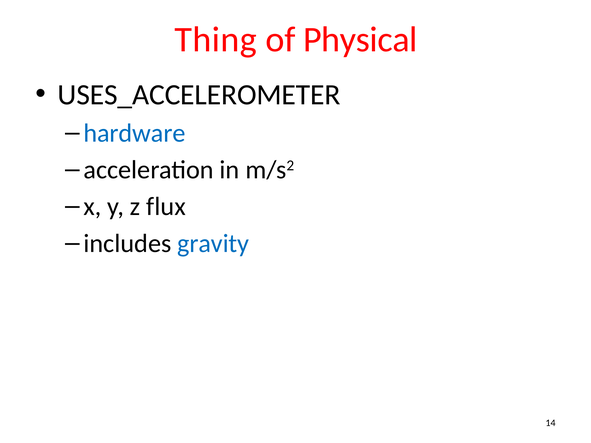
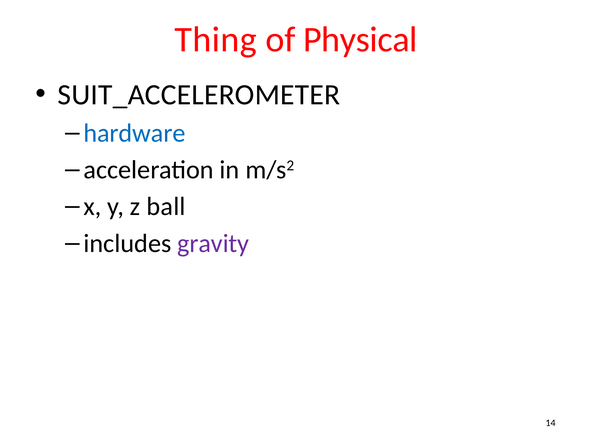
USES_ACCELEROMETER: USES_ACCELEROMETER -> SUIT_ACCELEROMETER
flux: flux -> ball
gravity colour: blue -> purple
